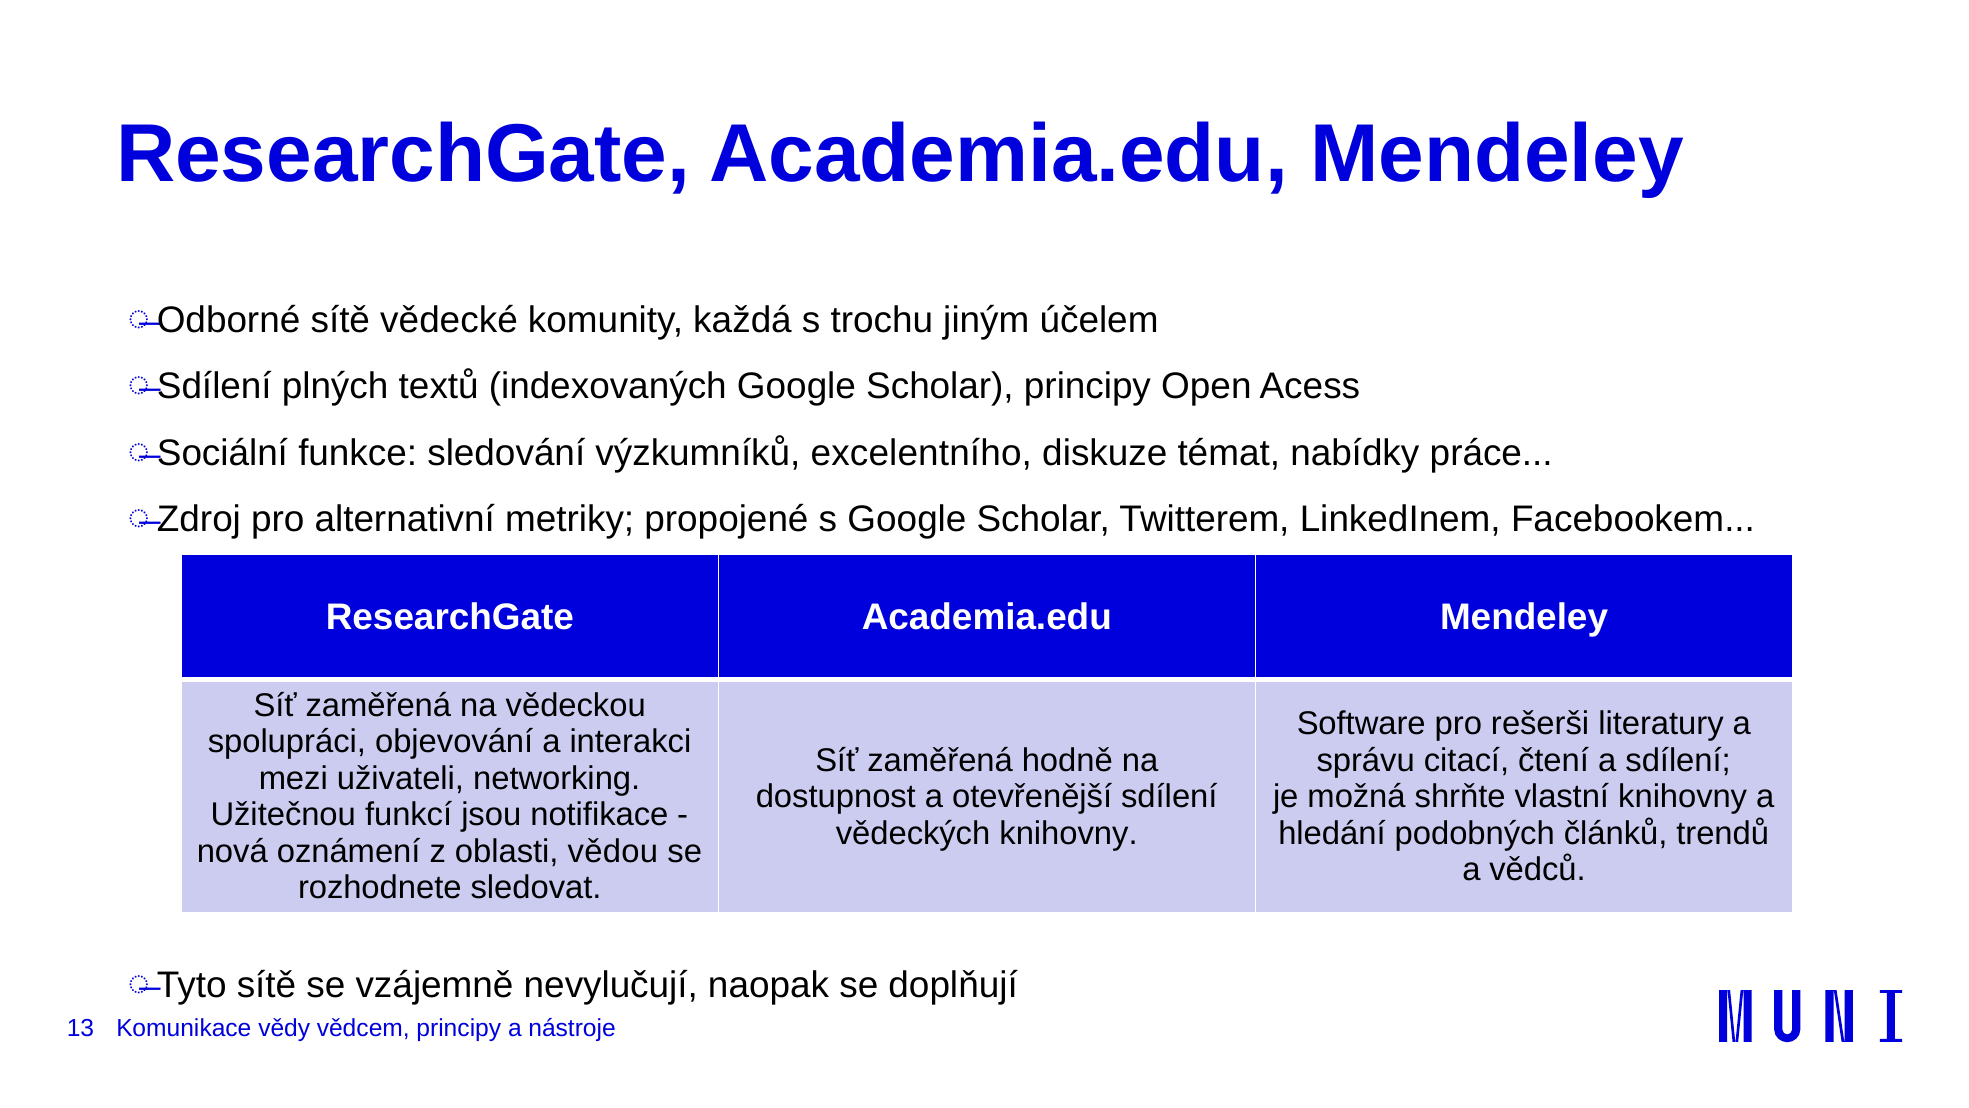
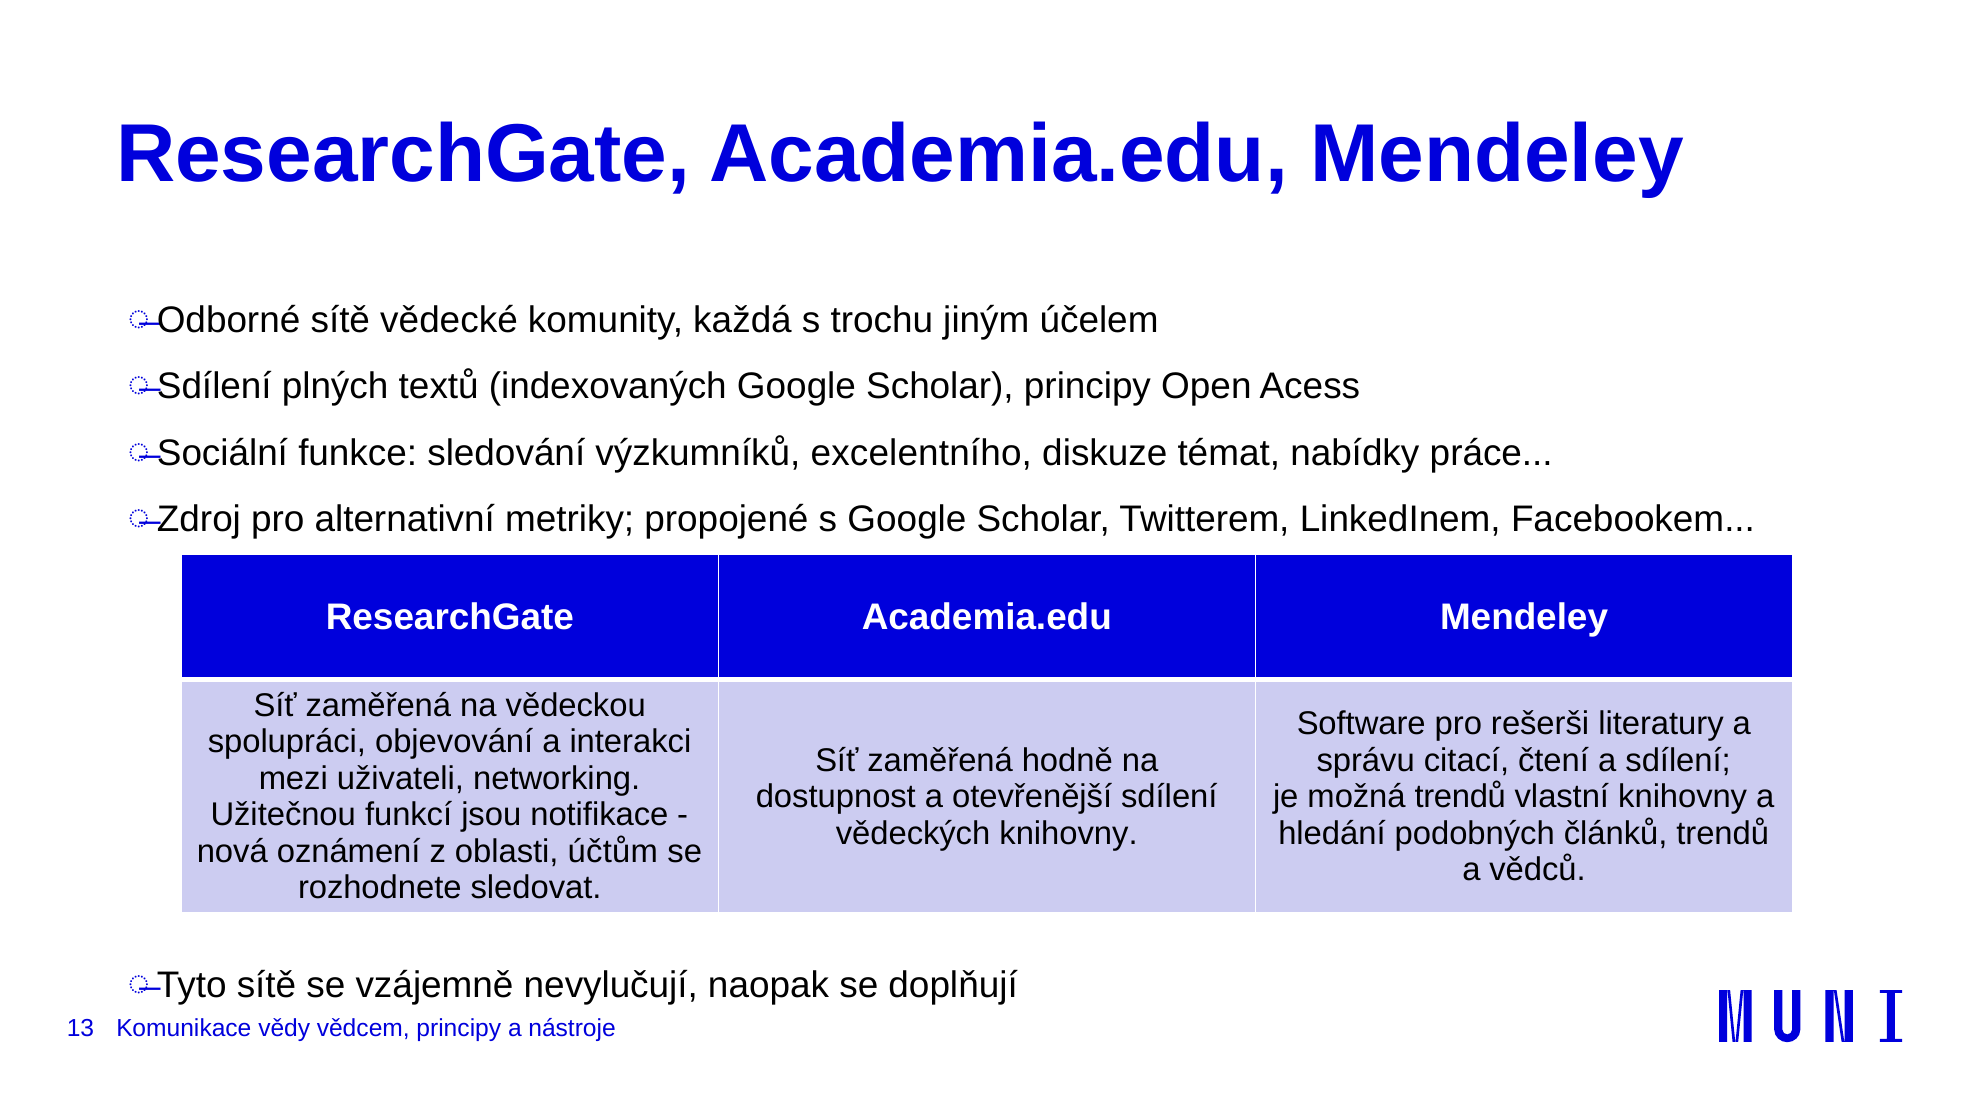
možná shrňte: shrňte -> trendů
vědou: vědou -> účtům
